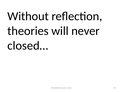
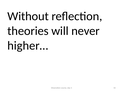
closed…: closed… -> higher…
